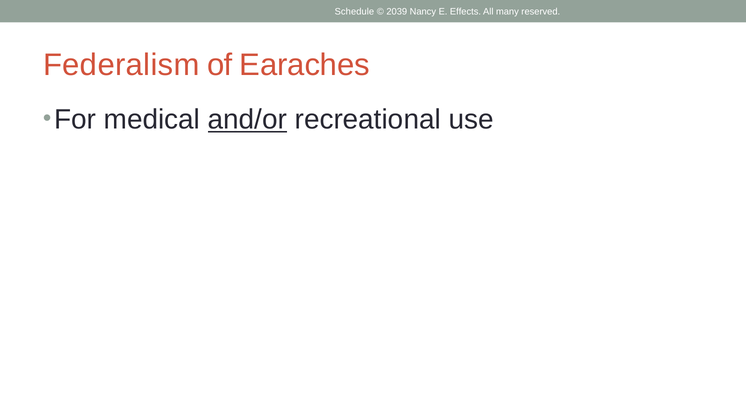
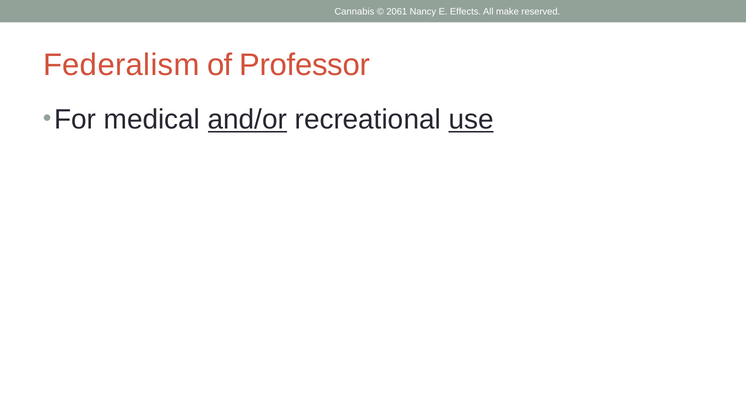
Schedule: Schedule -> Cannabis
2039: 2039 -> 2061
many: many -> make
Earaches: Earaches -> Professor
use underline: none -> present
